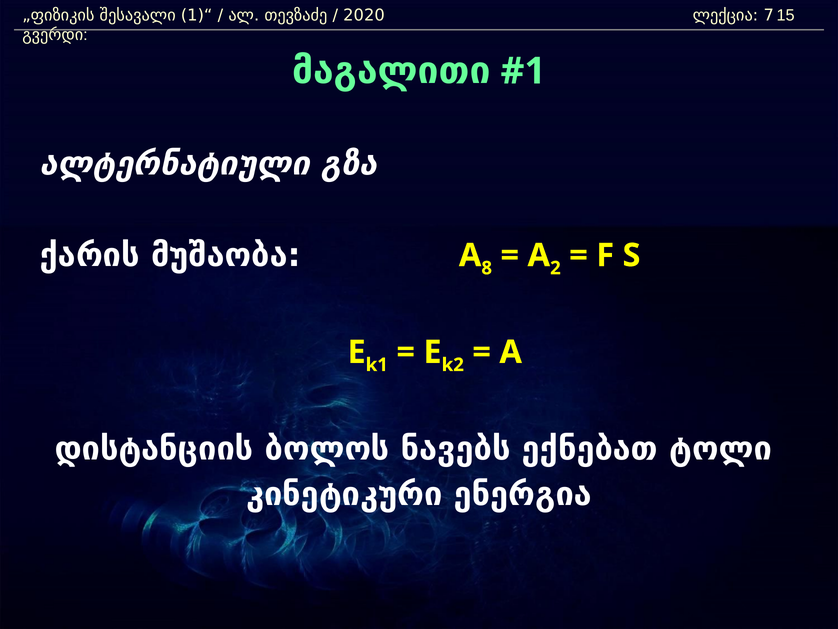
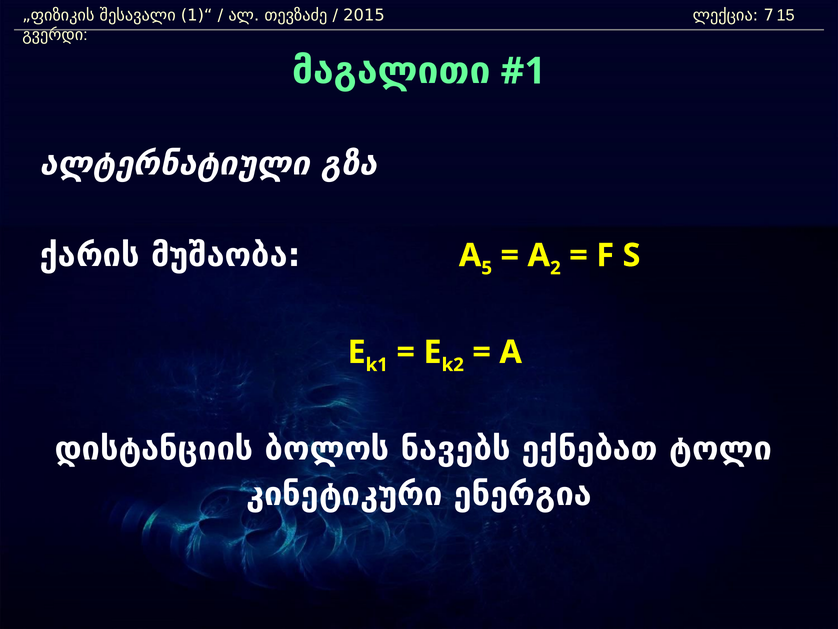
2020: 2020 -> 2015
8: 8 -> 5
